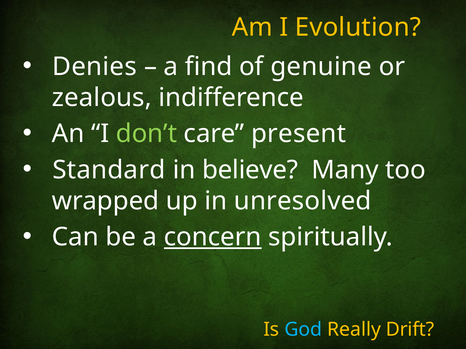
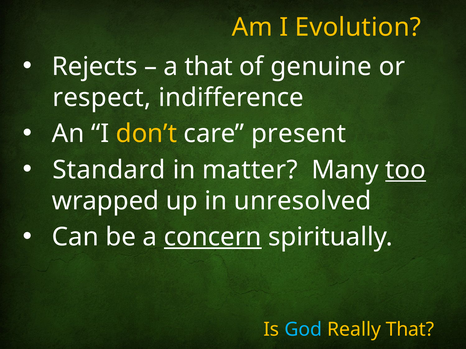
Denies: Denies -> Rejects
a find: find -> that
zealous: zealous -> respect
don’t colour: light green -> yellow
believe: believe -> matter
too underline: none -> present
Really Drift: Drift -> That
